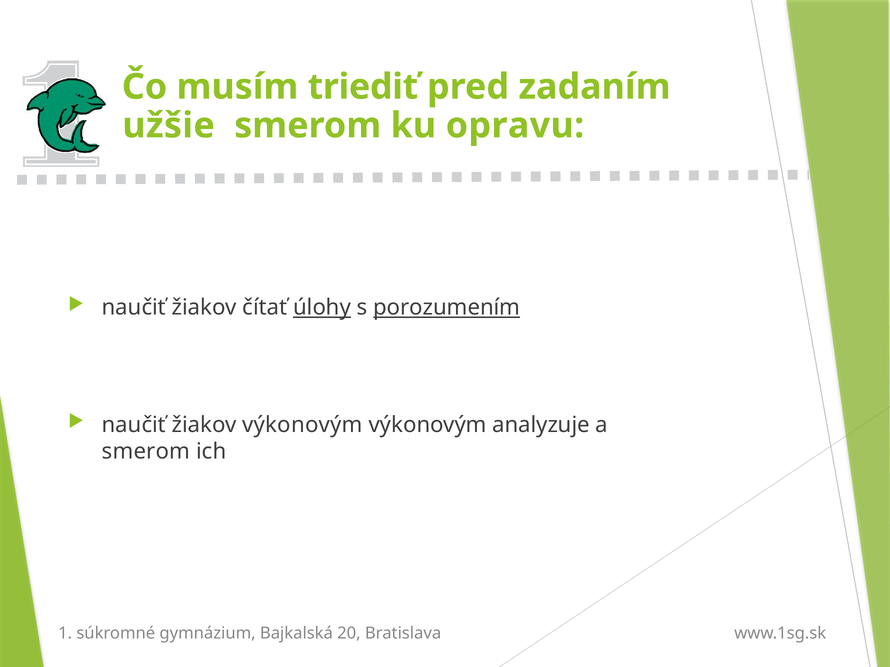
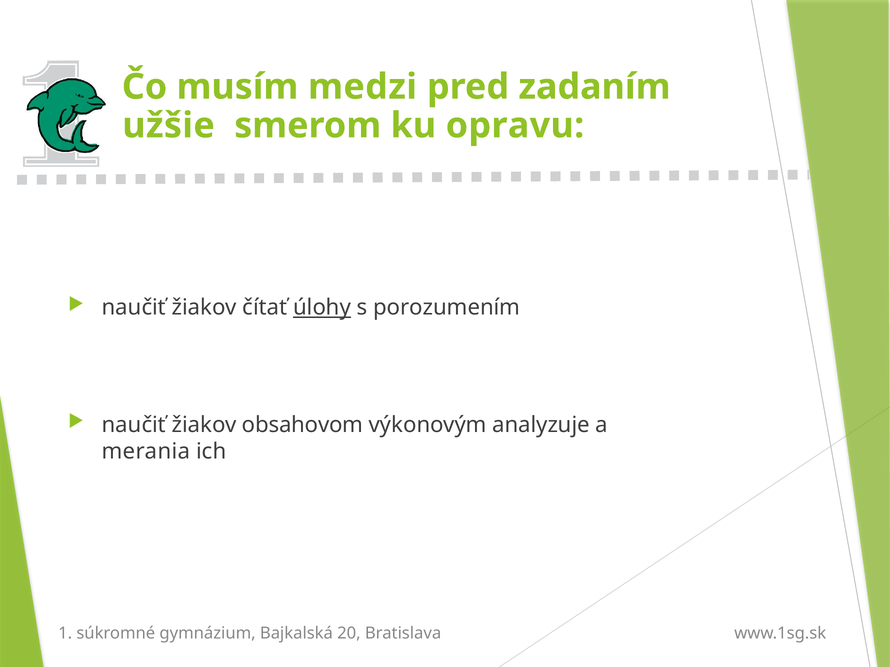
triediť: triediť -> medzi
porozumením underline: present -> none
žiakov výkonovým: výkonovým -> obsahovom
smerom at (146, 452): smerom -> merania
